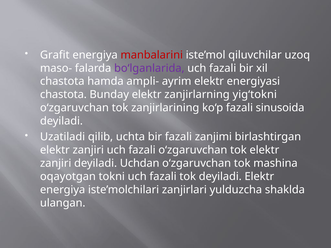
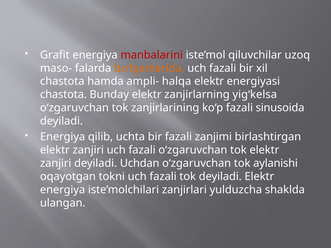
bo‘lganlarida colour: purple -> orange
ayrim: ayrim -> halqa
yig‘tokni: yig‘tokni -> yig‘kelsa
Uzatiladi at (63, 137): Uzatiladi -> Energiya
mashina: mashina -> aylanishi
